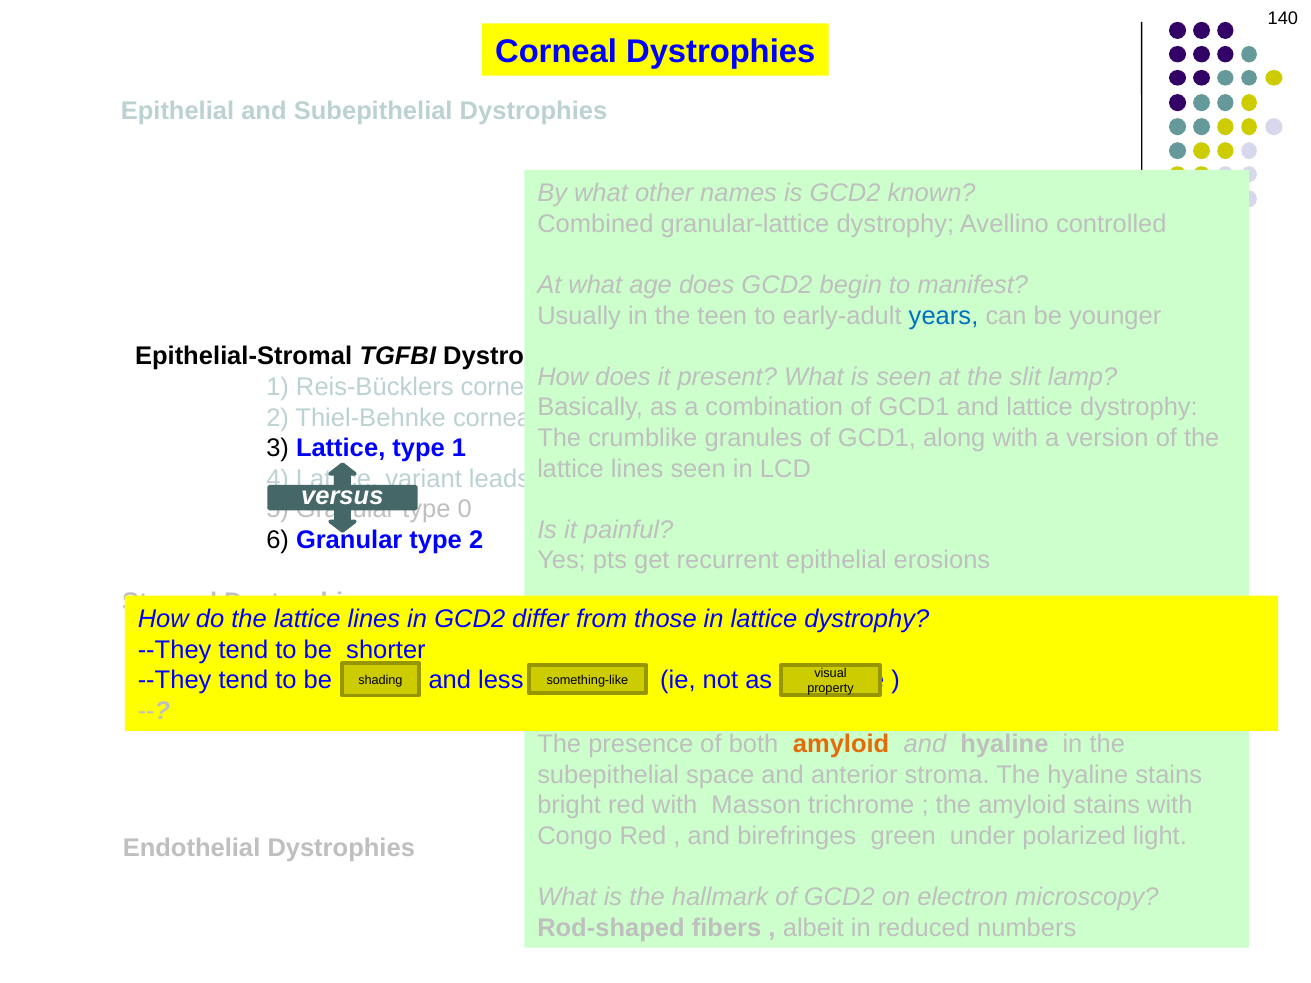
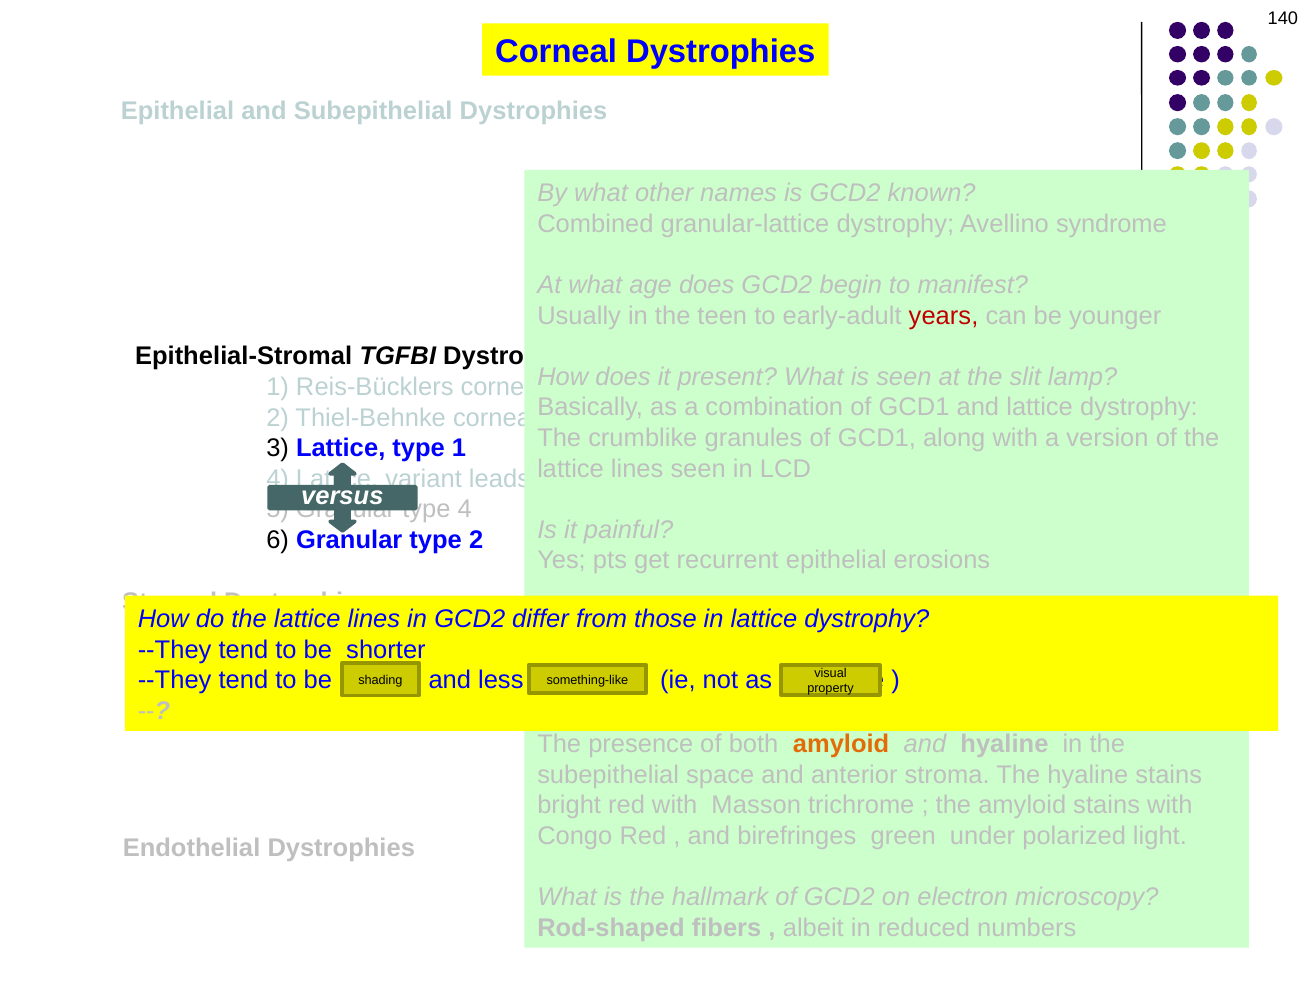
controlled: controlled -> syndrome
years colour: blue -> red
0 at (465, 510): 0 -> 4
